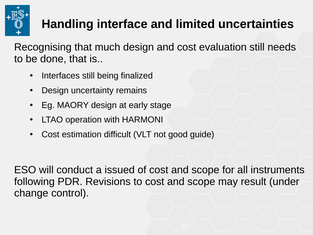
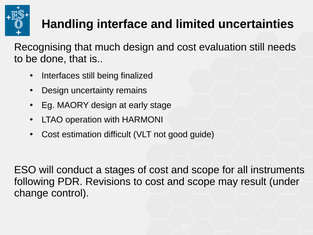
issued: issued -> stages
